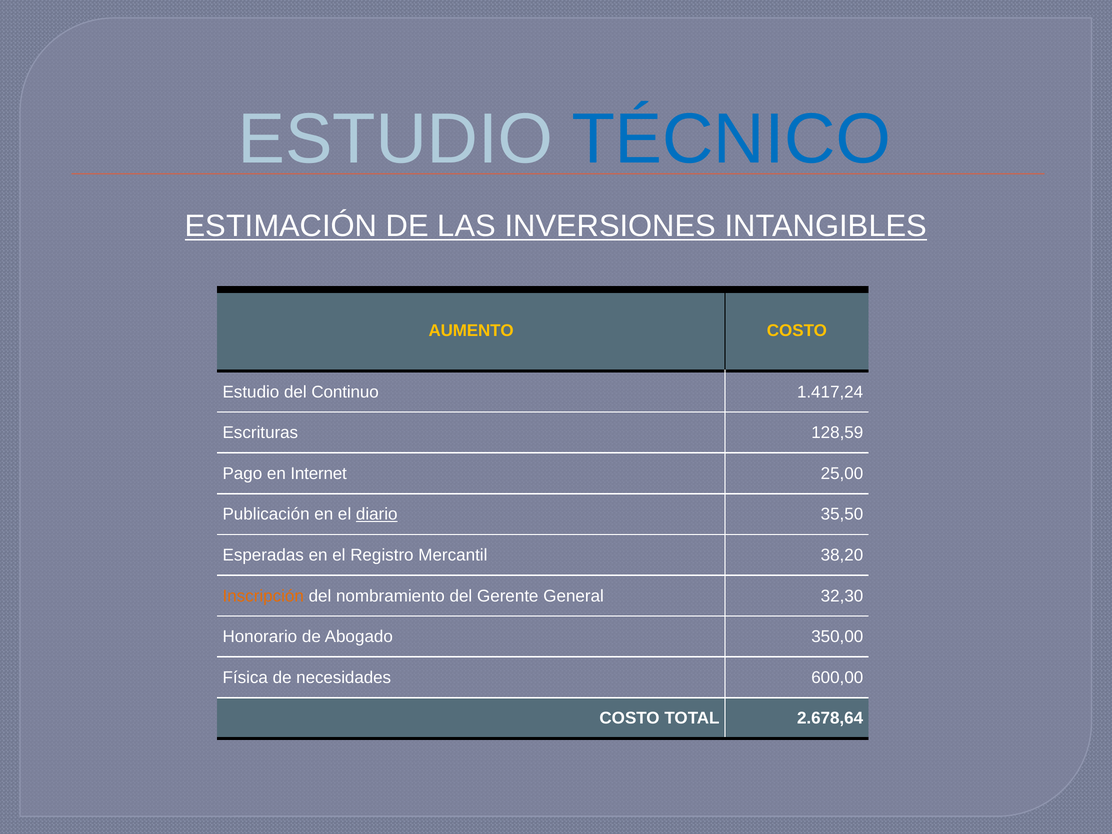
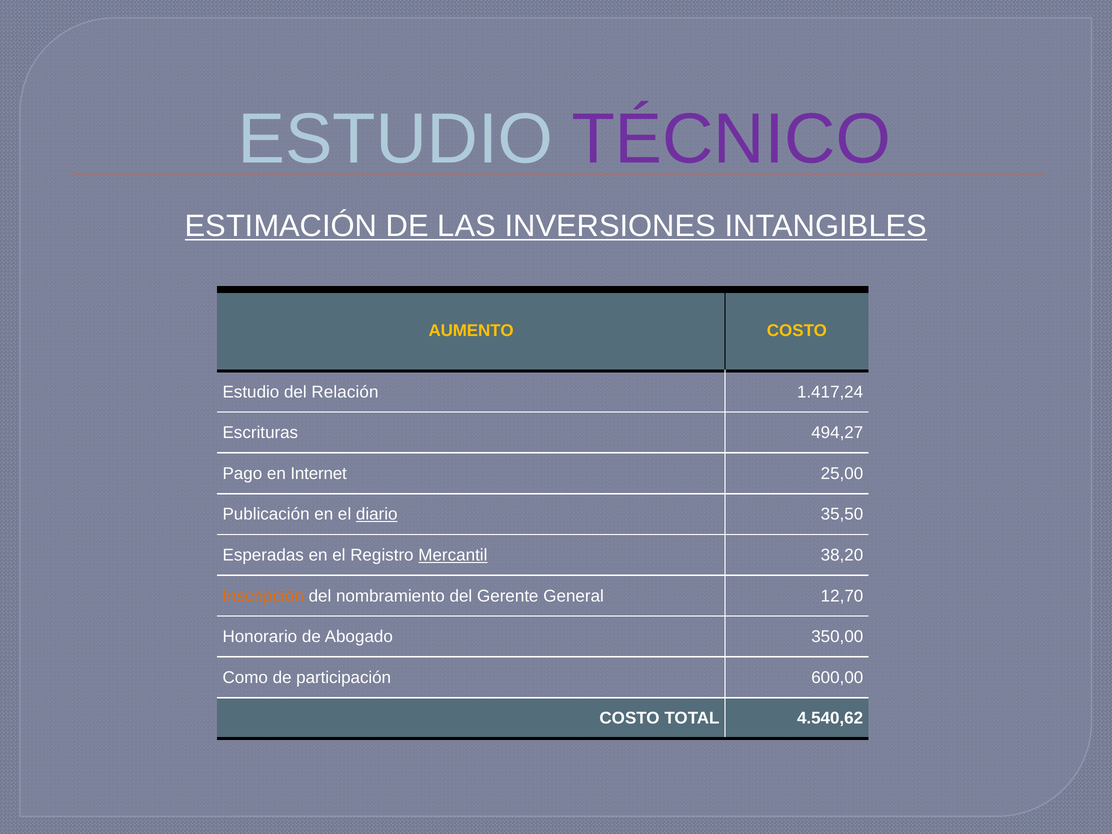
TÉCNICO colour: blue -> purple
Continuo: Continuo -> Relación
128,59: 128,59 -> 494,27
Mercantil underline: none -> present
32,30: 32,30 -> 12,70
Física: Física -> Como
necesidades: necesidades -> participación
2.678,64: 2.678,64 -> 4.540,62
